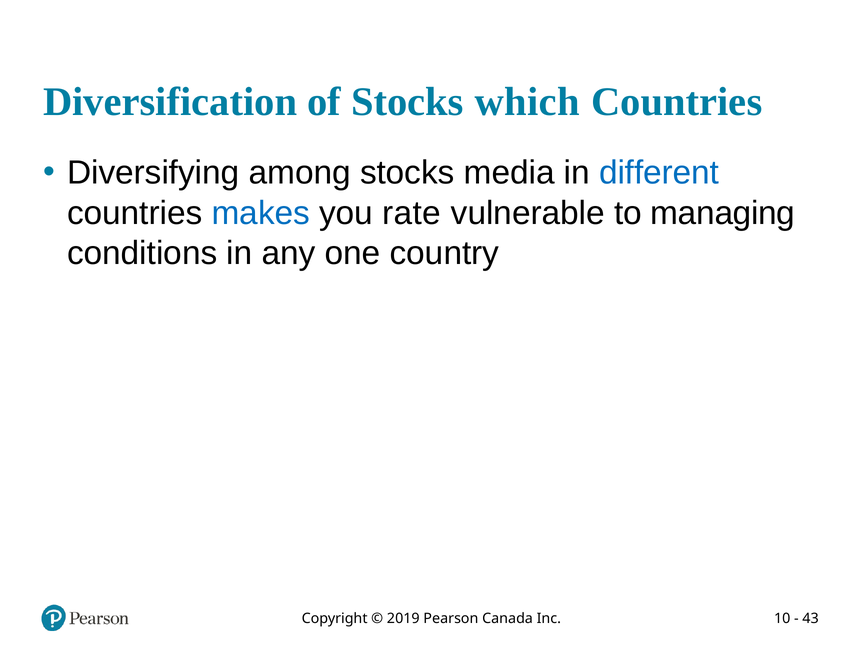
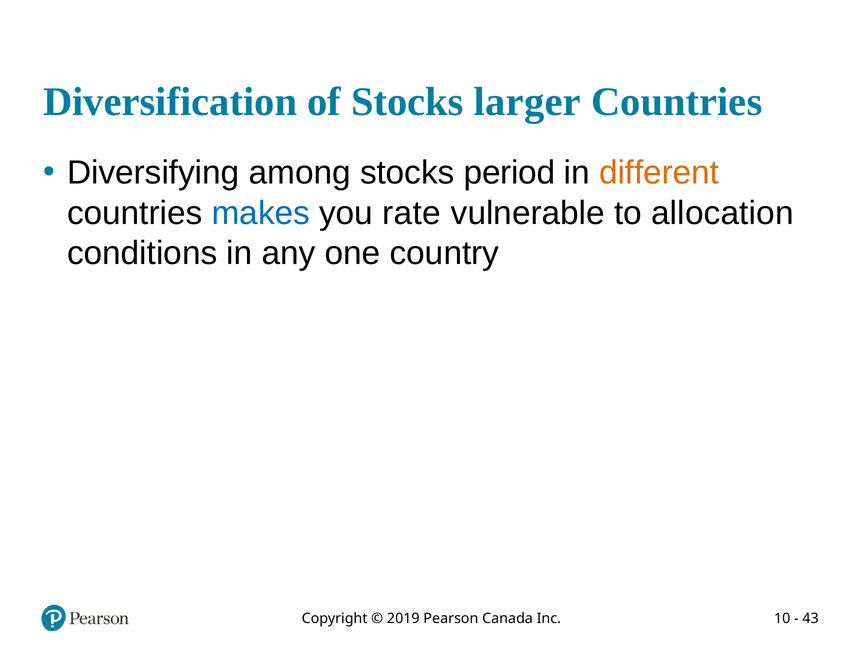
which: which -> larger
media: media -> period
different colour: blue -> orange
managing: managing -> allocation
